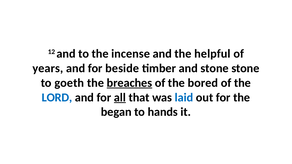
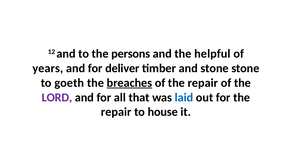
incense: incense -> persons
beside: beside -> deliver
of the bored: bored -> repair
LORD colour: blue -> purple
all underline: present -> none
began at (116, 112): began -> repair
hands: hands -> house
